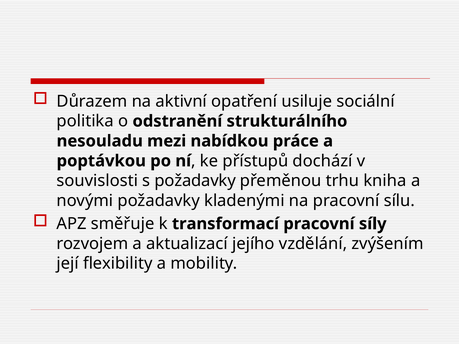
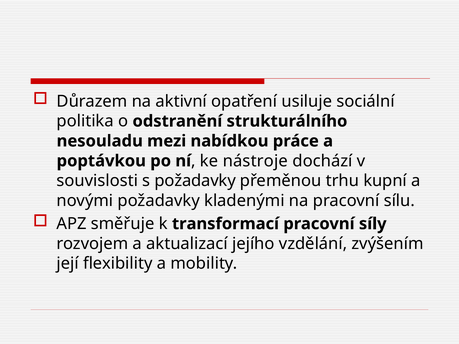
přístupů: přístupů -> nástroje
kniha: kniha -> kupní
